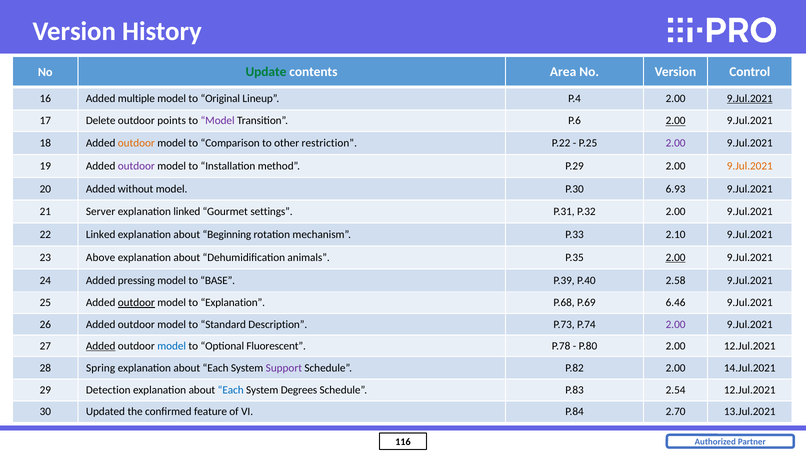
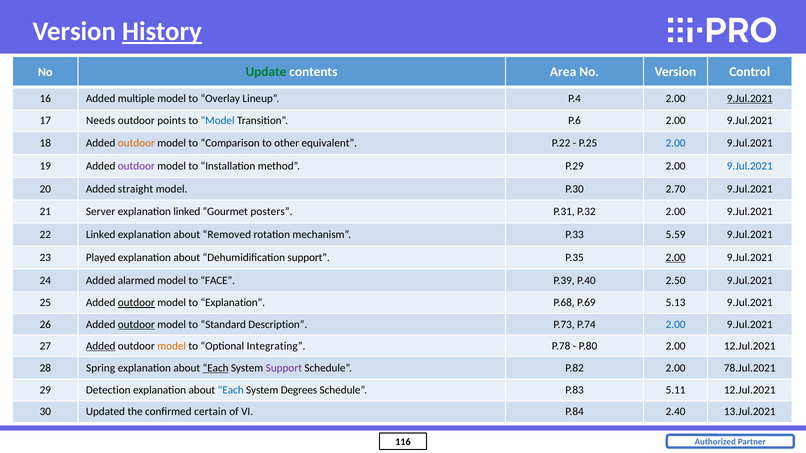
History underline: none -> present
Original: Original -> Overlay
Delete: Delete -> Needs
Model at (218, 121) colour: purple -> blue
2.00 at (676, 121) underline: present -> none
restriction: restriction -> equivalent
2.00 at (676, 143) colour: purple -> blue
9.Jul.2021 at (750, 166) colour: orange -> blue
without: without -> straight
6.93: 6.93 -> 2.70
settings: settings -> posters
Beginning: Beginning -> Removed
2.10: 2.10 -> 5.59
Above: Above -> Played
Dehumidification animals: animals -> support
pressing: pressing -> alarmed
BASE: BASE -> FACE
2.58: 2.58 -> 2.50
6.46: 6.46 -> 5.13
outdoor at (136, 325) underline: none -> present
2.00 at (676, 325) colour: purple -> blue
model at (172, 346) colour: blue -> orange
Fluorescent: Fluorescent -> Integrating
Each at (216, 368) underline: none -> present
14.Jul.2021: 14.Jul.2021 -> 78.Jul.2021
2.54: 2.54 -> 5.11
feature: feature -> certain
2.70: 2.70 -> 2.40
